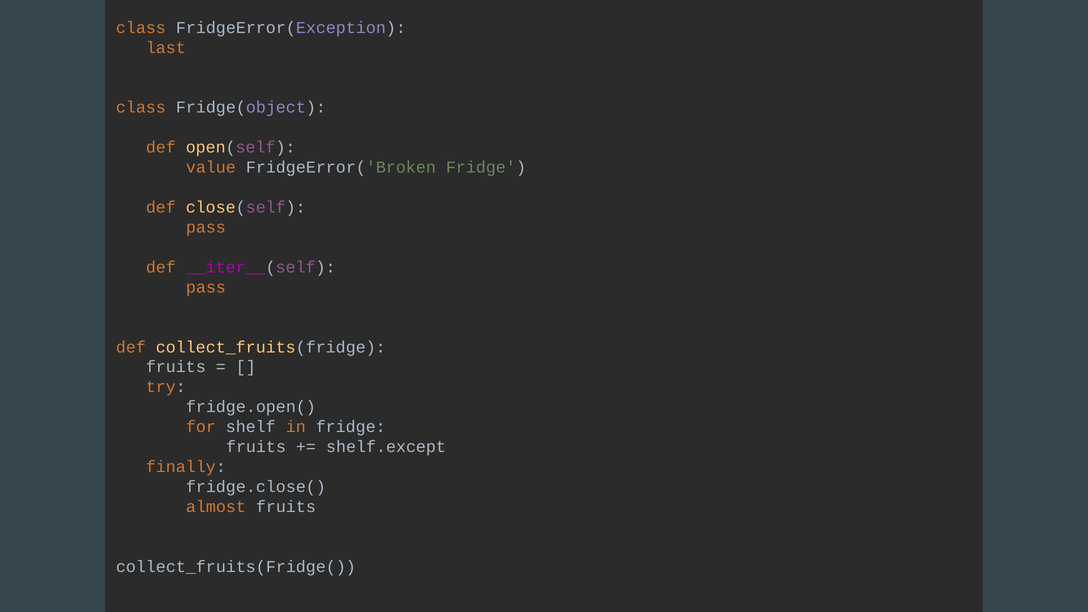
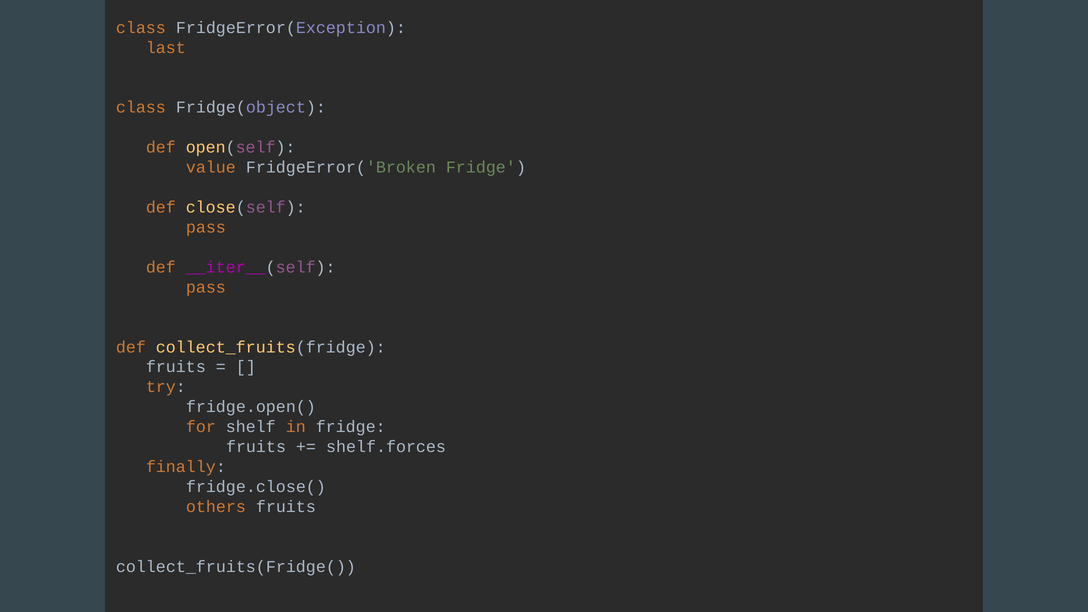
shelf.except: shelf.except -> shelf.forces
almost: almost -> others
